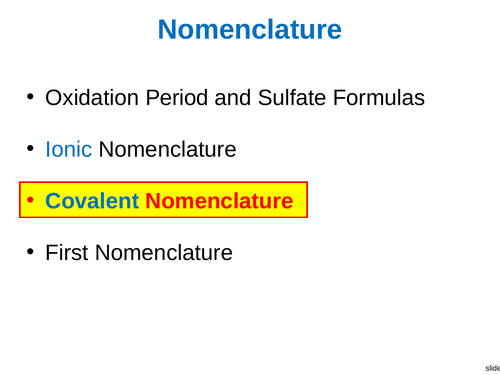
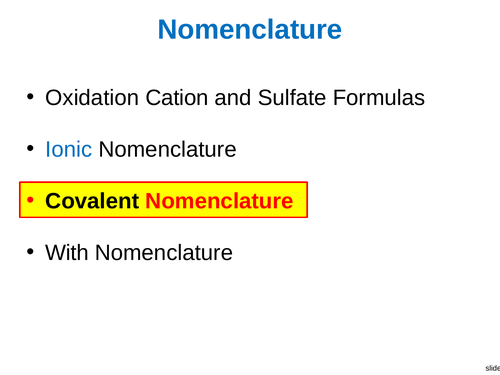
Period: Period -> Cation
Covalent colour: blue -> black
First: First -> With
